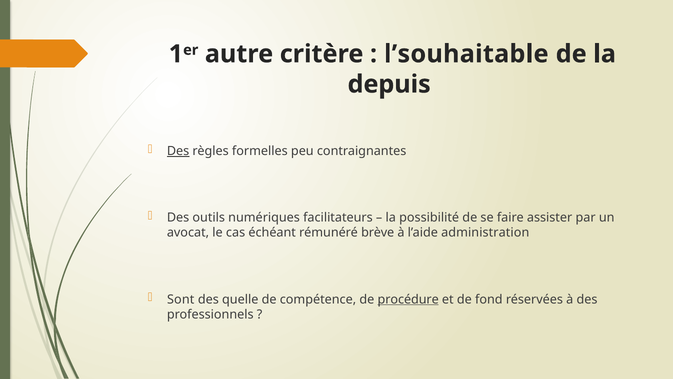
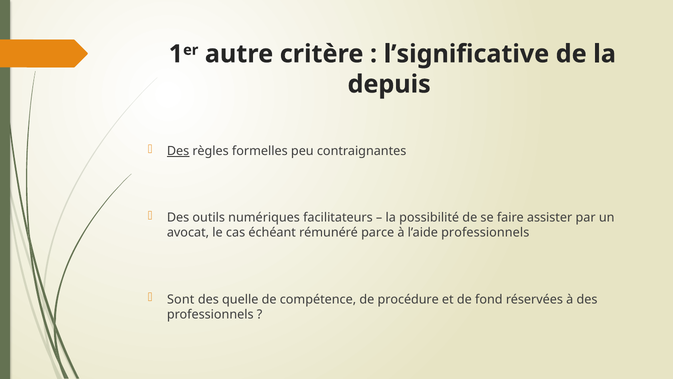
l’souhaitable: l’souhaitable -> l’significative
brève: brève -> parce
l’aide administration: administration -> professionnels
procédure underline: present -> none
